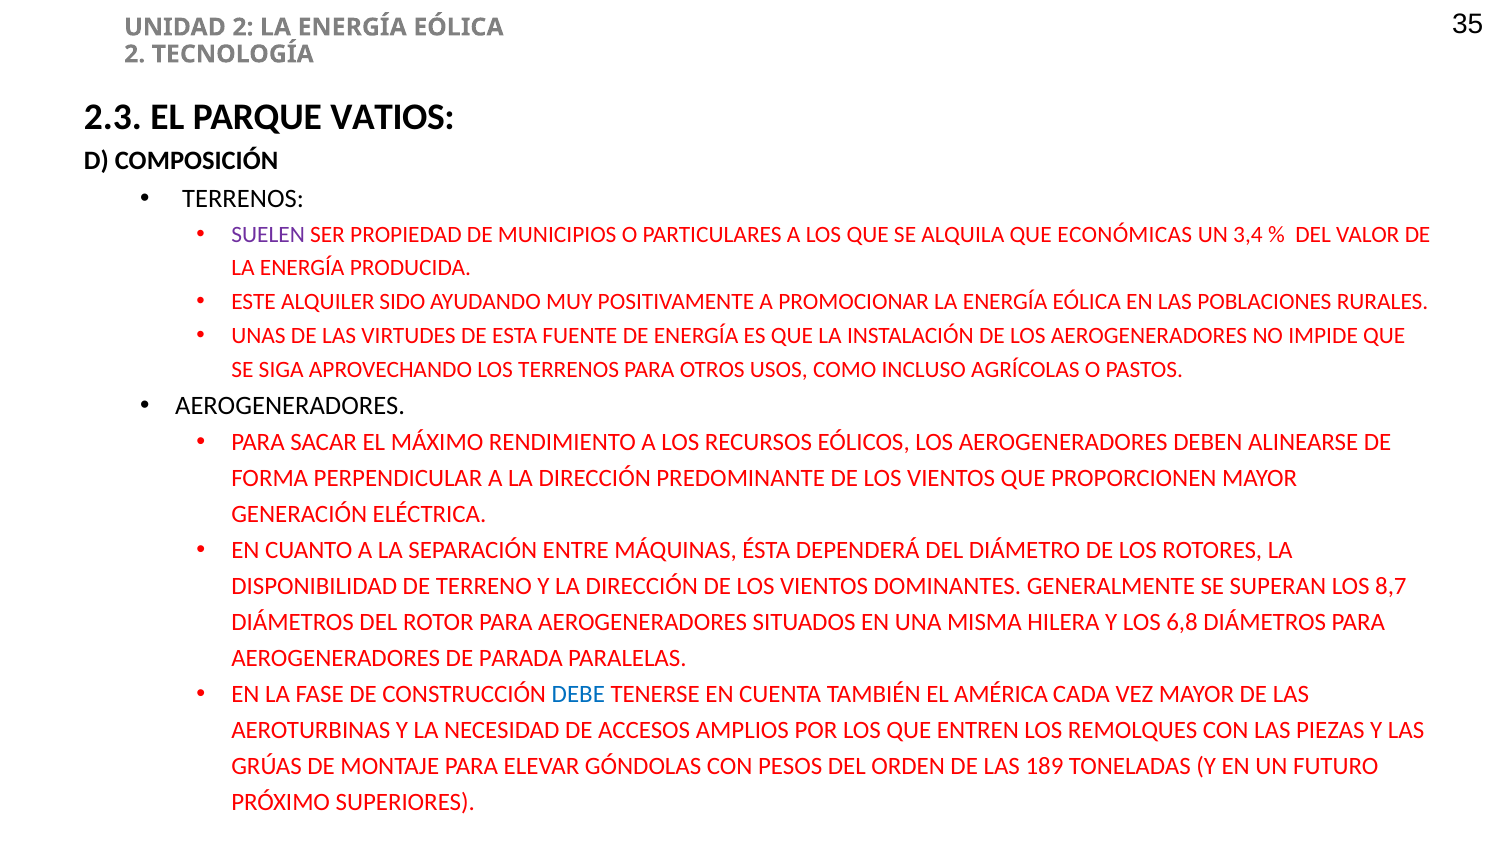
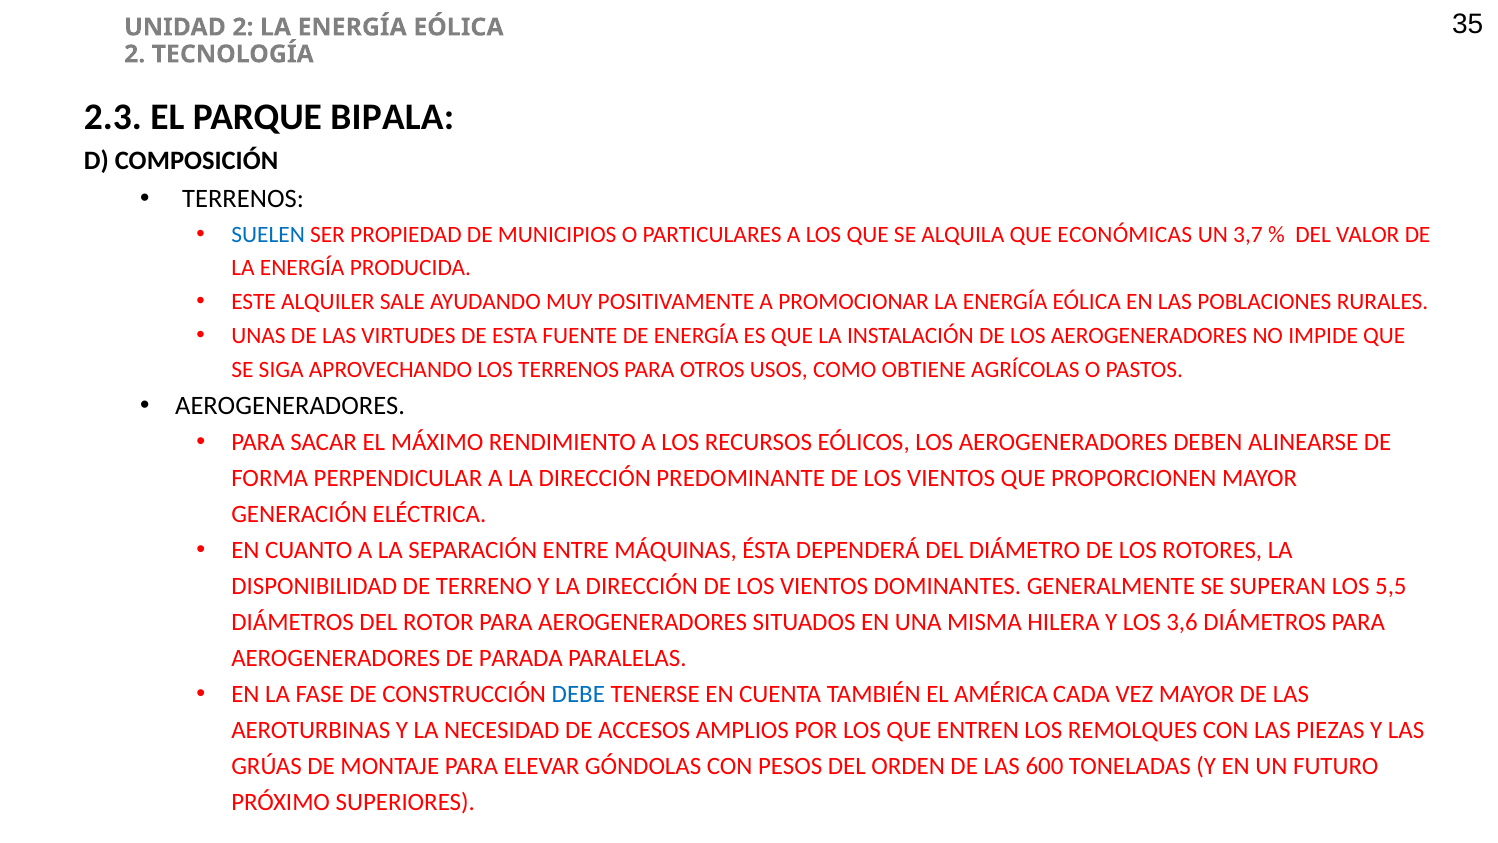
VATIOS: VATIOS -> BIPALA
SUELEN colour: purple -> blue
3,4: 3,4 -> 3,7
SIDO: SIDO -> SALE
INCLUSO: INCLUSO -> OBTIENE
8,7: 8,7 -> 5,5
6,8: 6,8 -> 3,6
189: 189 -> 600
